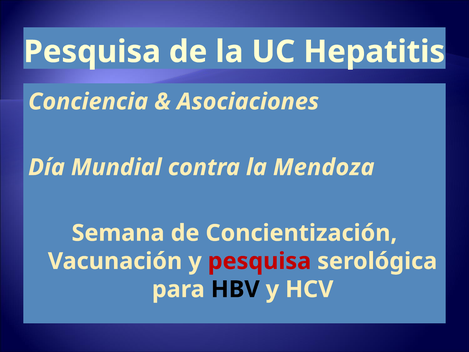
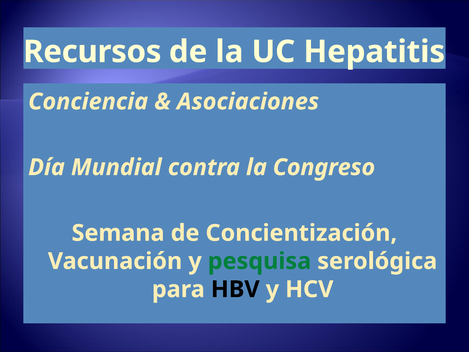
Pesquisa at (92, 52): Pesquisa -> Recursos
Mendoza: Mendoza -> Congreso
pesquisa at (259, 261) colour: red -> green
